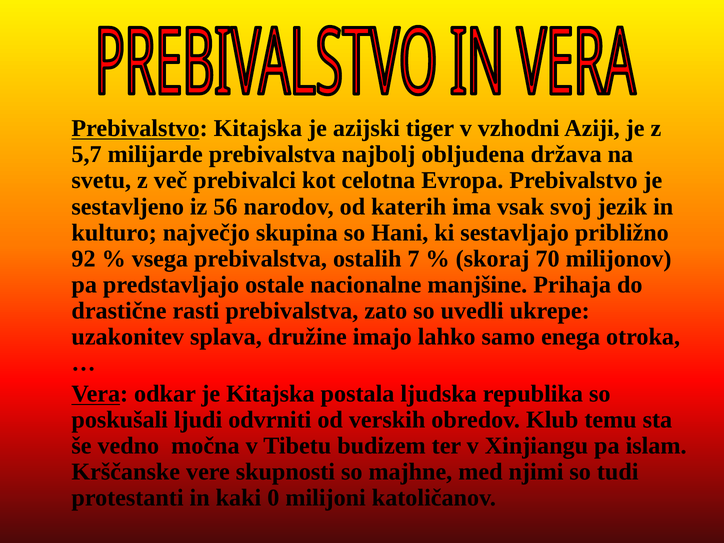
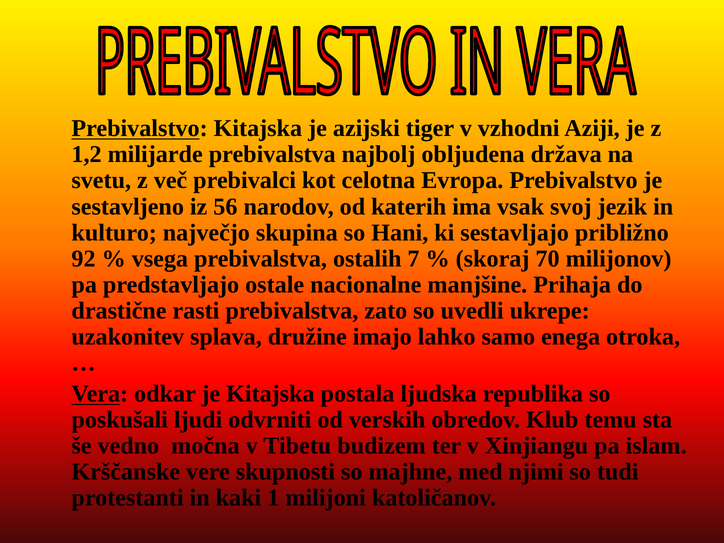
5,7: 5,7 -> 1,2
0: 0 -> 1
